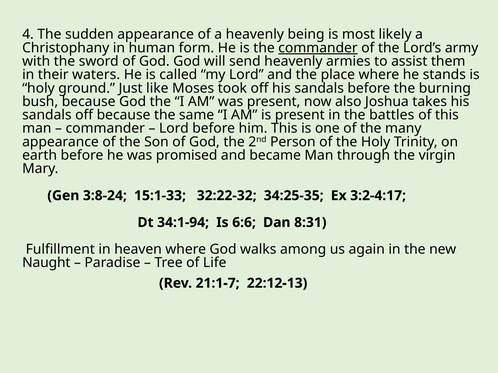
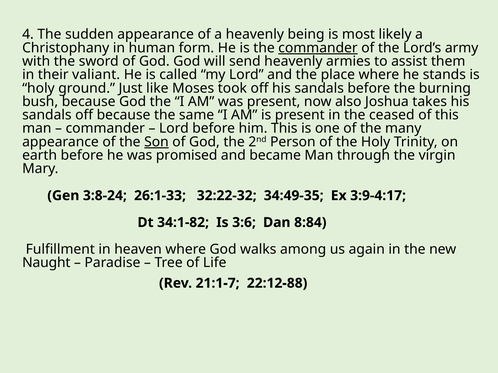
waters: waters -> valiant
battles: battles -> ceased
Son underline: none -> present
15:1-33: 15:1-33 -> 26:1-33
34:25-35: 34:25-35 -> 34:49-35
3:2-4:17: 3:2-4:17 -> 3:9-4:17
34:1-94: 34:1-94 -> 34:1-82
6:6: 6:6 -> 3:6
8:31: 8:31 -> 8:84
22:12-13: 22:12-13 -> 22:12-88
